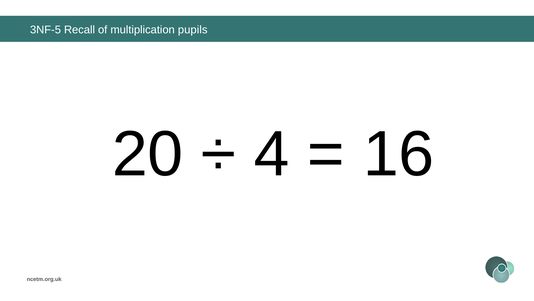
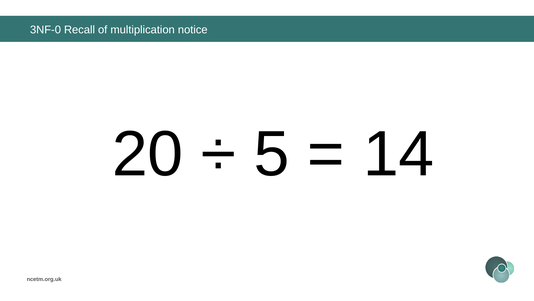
3NF-5: 3NF-5 -> 3NF-0
pupils: pupils -> notice
4: 4 -> 5
16: 16 -> 14
